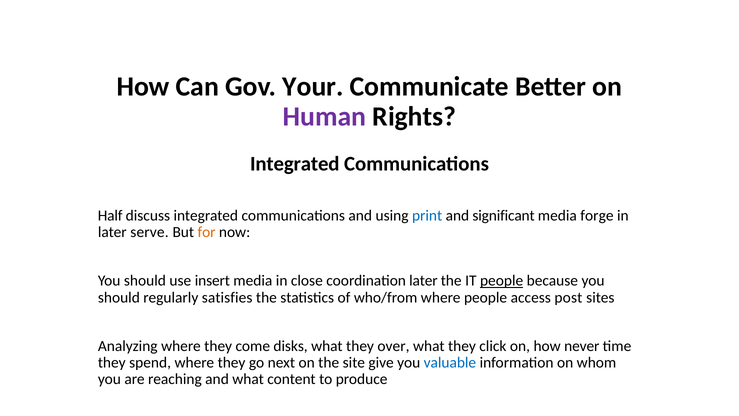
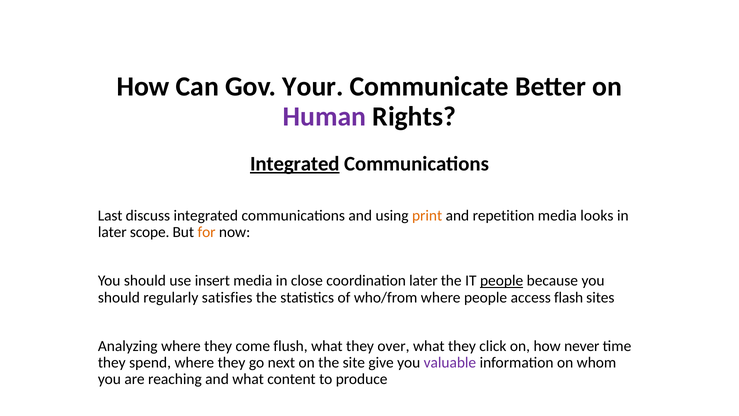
Integrated at (295, 164) underline: none -> present
Half: Half -> Last
print colour: blue -> orange
significant: significant -> repetition
forge: forge -> looks
serve: serve -> scope
post: post -> flash
disks: disks -> flush
valuable colour: blue -> purple
